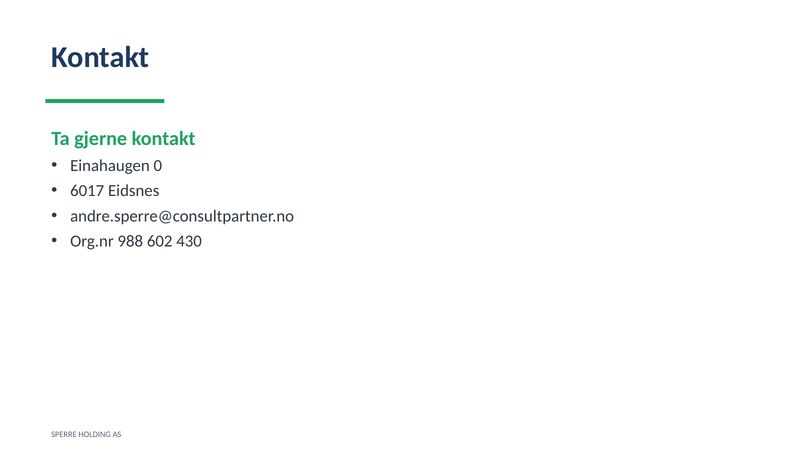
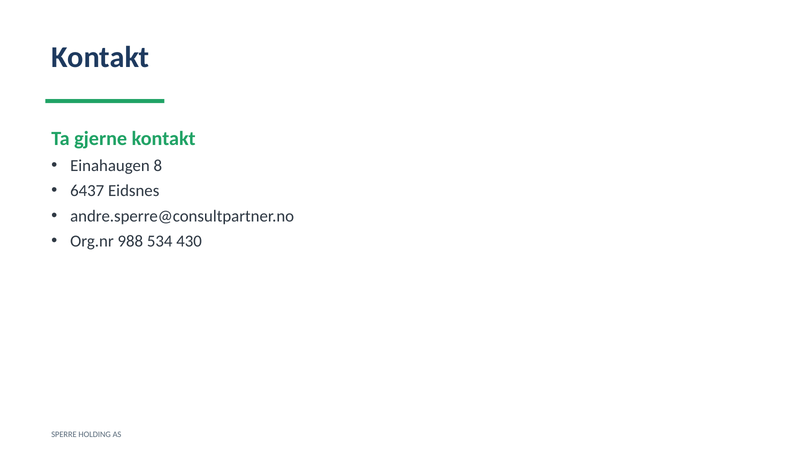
0: 0 -> 8
6017: 6017 -> 6437
602: 602 -> 534
